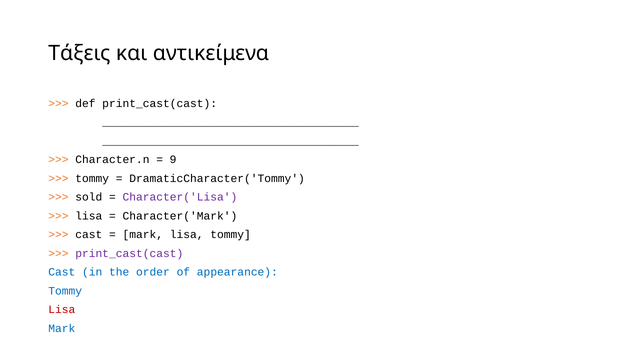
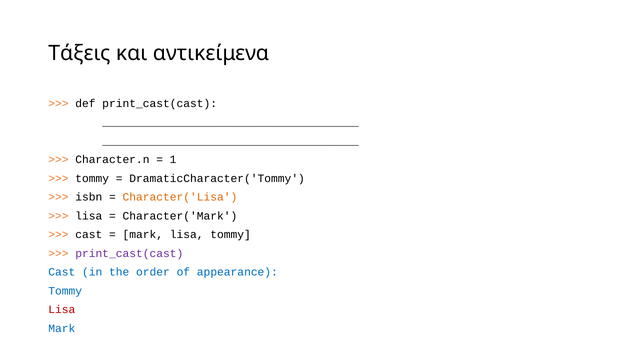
9: 9 -> 1
sold: sold -> isbn
Character('Lisa colour: purple -> orange
